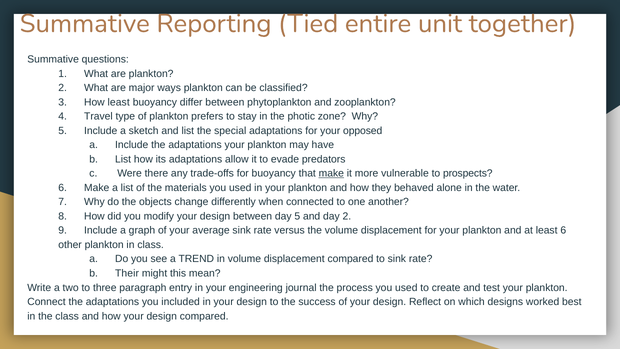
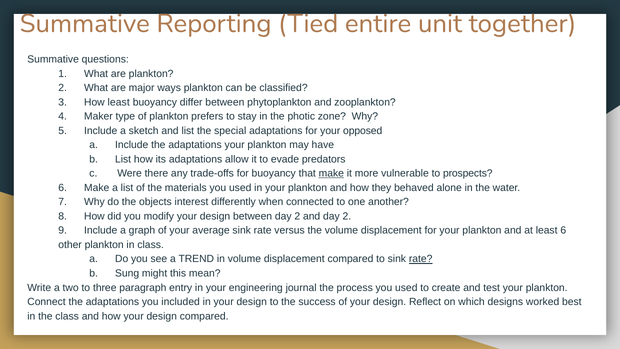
Travel: Travel -> Maker
change: change -> interest
between day 5: 5 -> 2
rate at (421, 259) underline: none -> present
Their: Their -> Sung
